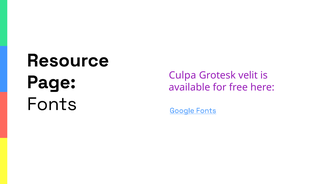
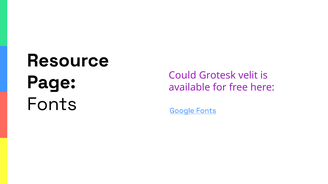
Culpa: Culpa -> Could
